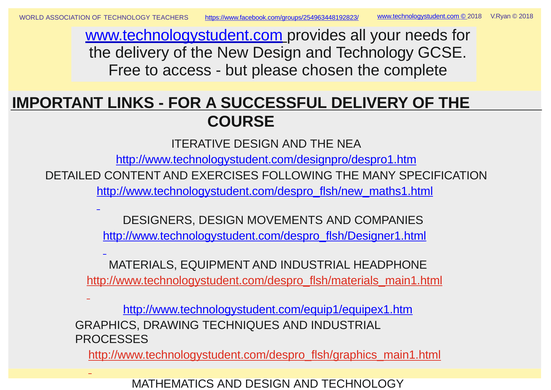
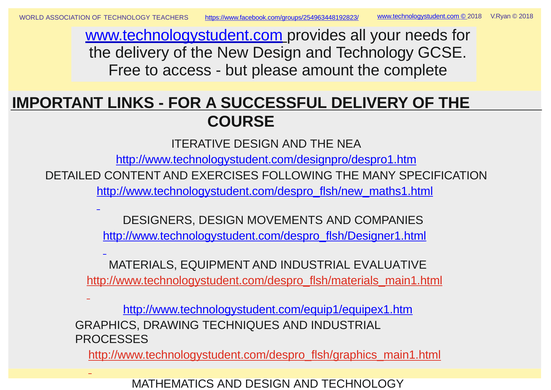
chosen: chosen -> amount
HEADPHONE: HEADPHONE -> EVALUATIVE
